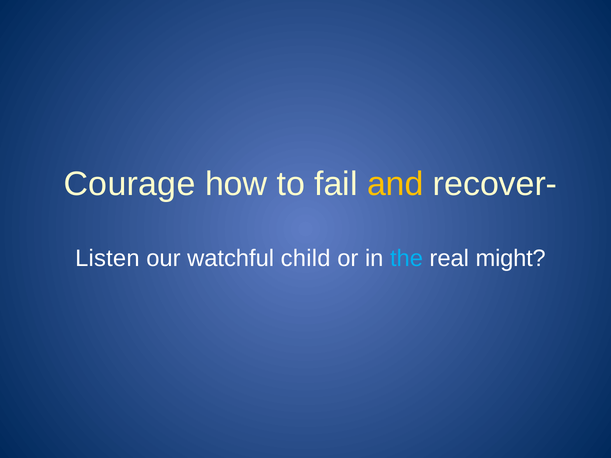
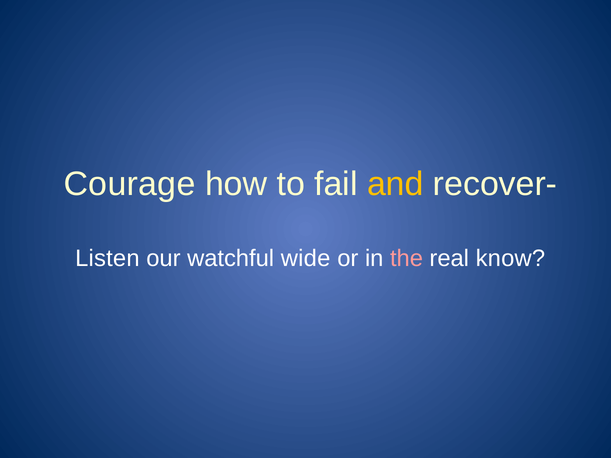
child: child -> wide
the colour: light blue -> pink
might: might -> know
